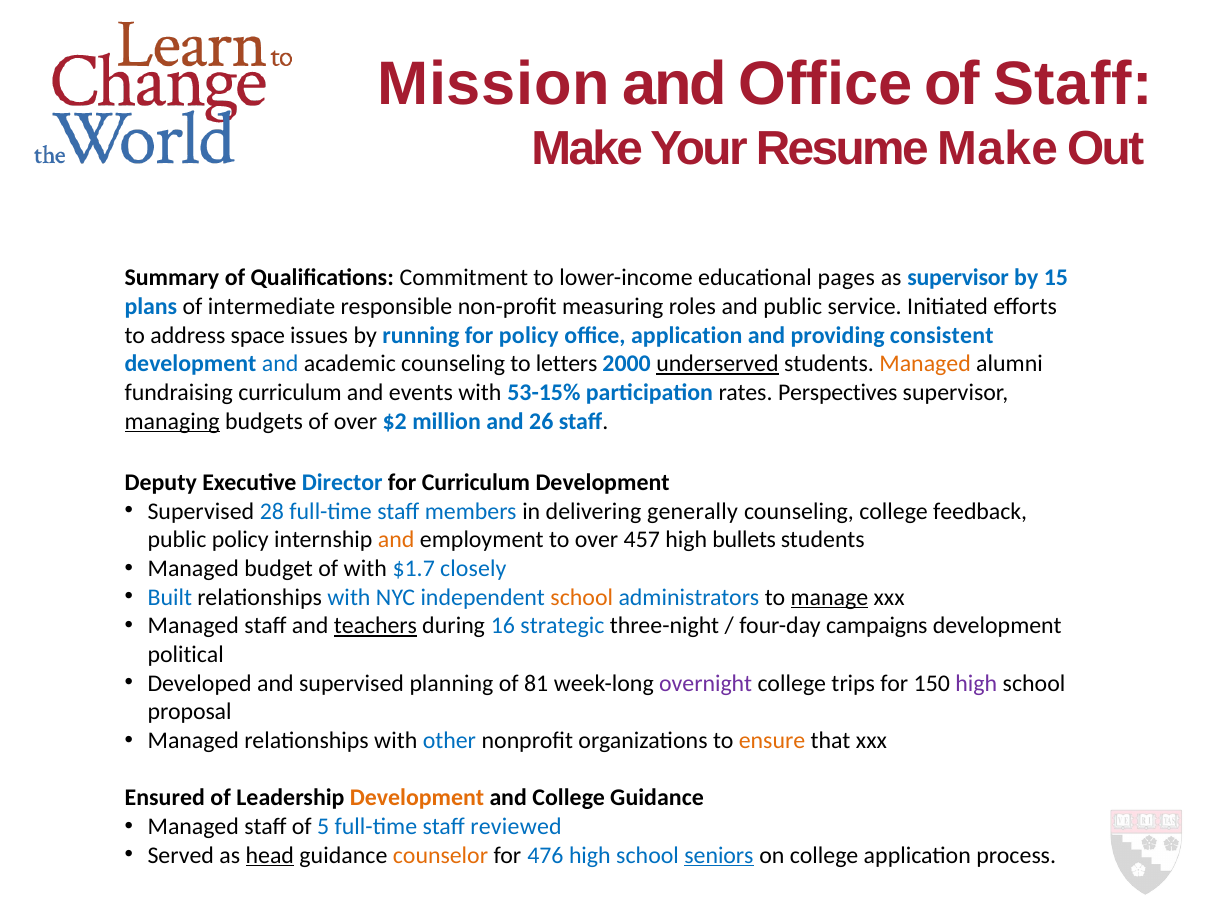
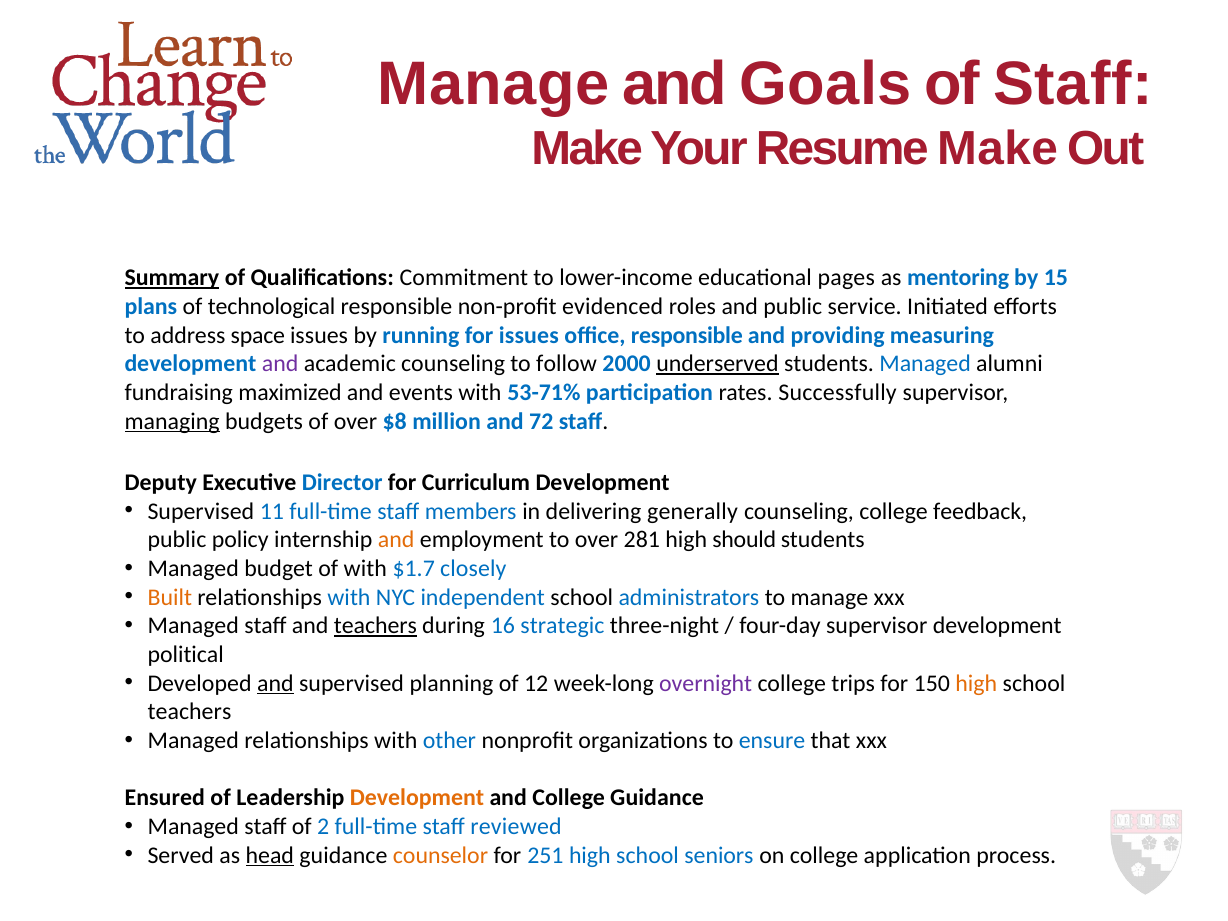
Mission at (494, 84): Mission -> Manage
and Office: Office -> Goals
Summary underline: none -> present
as supervisor: supervisor -> mentoring
intermediate: intermediate -> technological
measuring: measuring -> evidenced
for policy: policy -> issues
office application: application -> responsible
consistent: consistent -> measuring
and at (280, 364) colour: blue -> purple
letters: letters -> follow
Managed at (925, 364) colour: orange -> blue
fundraising curriculum: curriculum -> maximized
53-15%: 53-15% -> 53-71%
Perspectives: Perspectives -> Successfully
$2: $2 -> $8
26: 26 -> 72
28: 28 -> 11
457: 457 -> 281
bullets: bullets -> should
Built colour: blue -> orange
school at (582, 597) colour: orange -> black
manage at (829, 597) underline: present -> none
four-day campaigns: campaigns -> supervisor
and at (275, 683) underline: none -> present
81: 81 -> 12
high at (976, 683) colour: purple -> orange
proposal at (190, 712): proposal -> teachers
ensure colour: orange -> blue
5: 5 -> 2
476: 476 -> 251
seniors underline: present -> none
